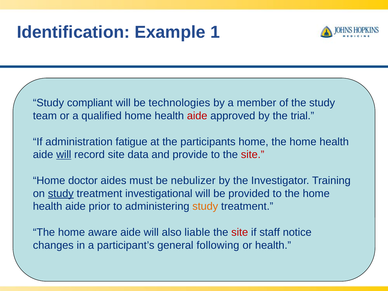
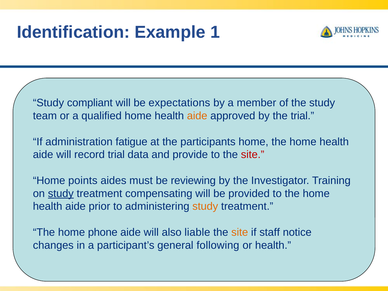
technologies: technologies -> expectations
aide at (197, 116) colour: red -> orange
will at (64, 155) underline: present -> none
record site: site -> trial
doctor: doctor -> points
nebulizer: nebulizer -> reviewing
investigational: investigational -> compensating
aware: aware -> phone
site at (240, 232) colour: red -> orange
